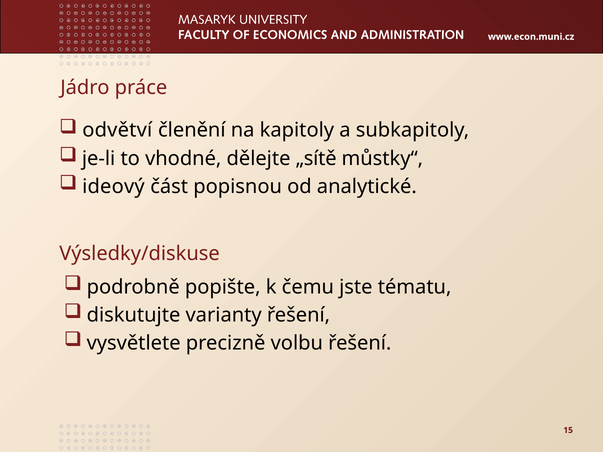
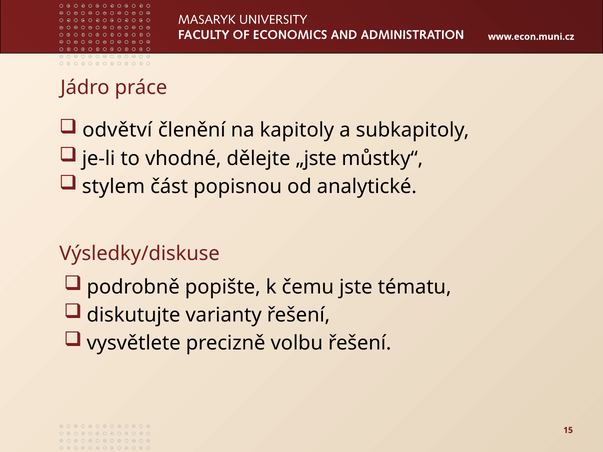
„sítě: „sítě -> „jste
ideový: ideový -> stylem
